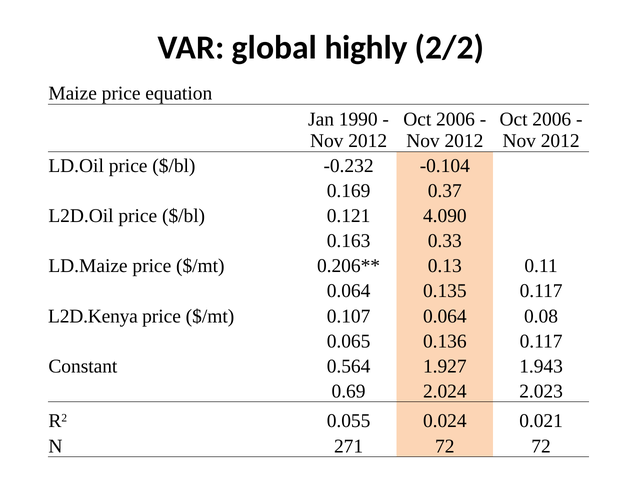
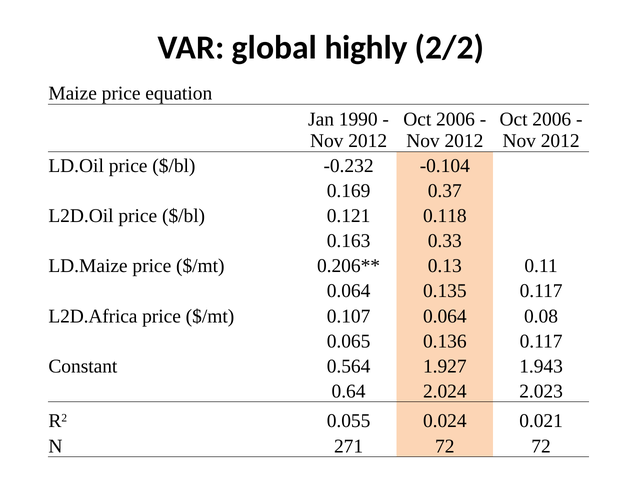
4.090: 4.090 -> 0.118
L2D.Kenya: L2D.Kenya -> L2D.Africa
0.69: 0.69 -> 0.64
